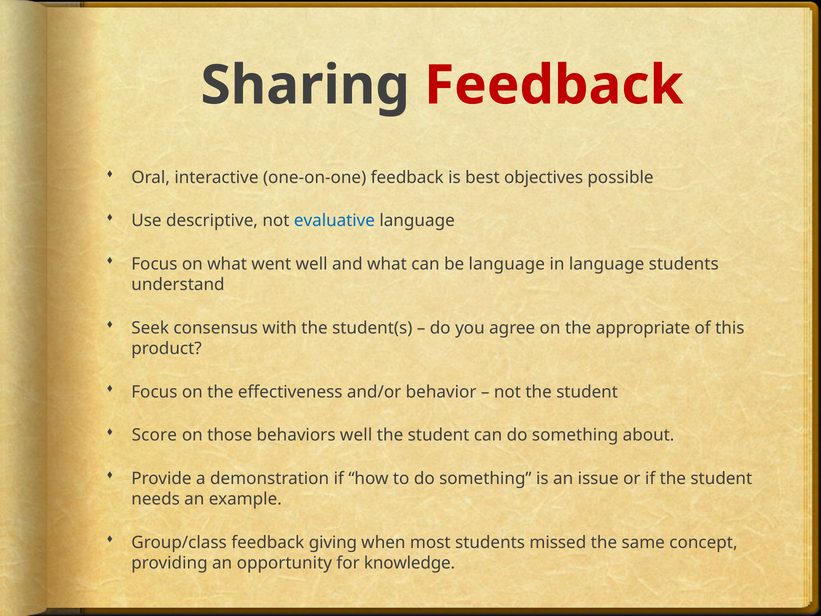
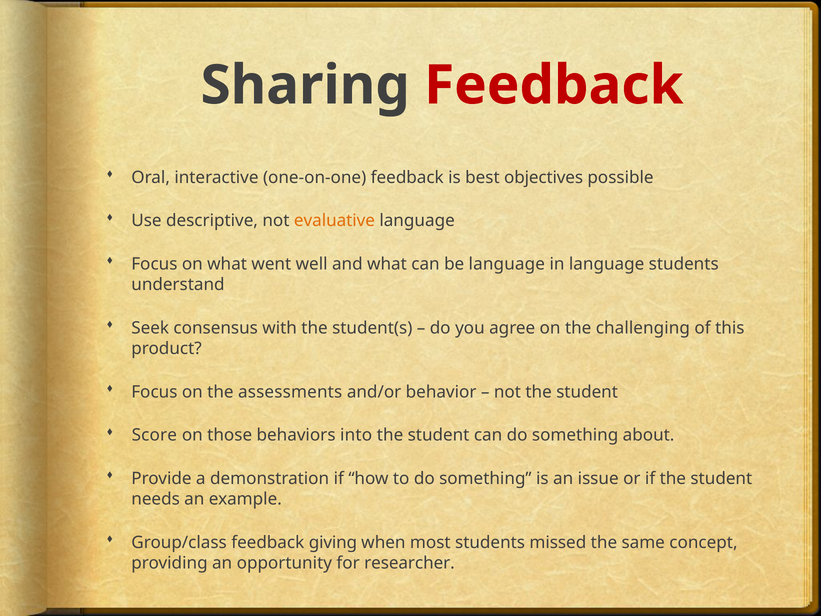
evaluative colour: blue -> orange
appropriate: appropriate -> challenging
effectiveness: effectiveness -> assessments
behaviors well: well -> into
knowledge: knowledge -> researcher
